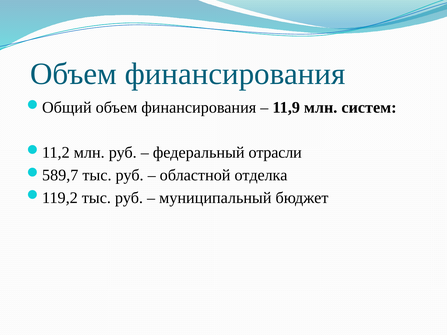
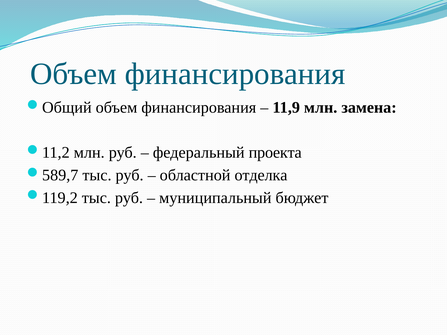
систем: систем -> замена
отрасли: отрасли -> проекта
